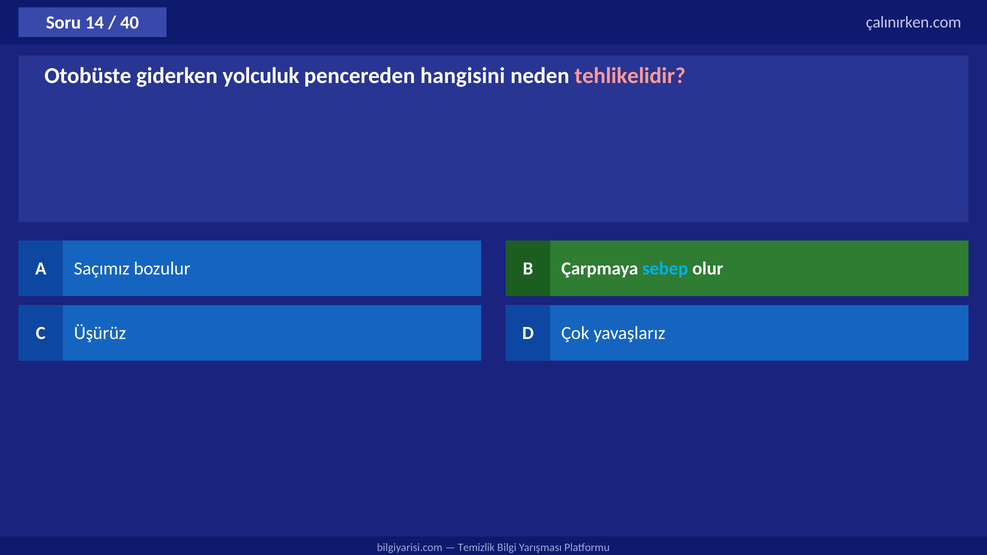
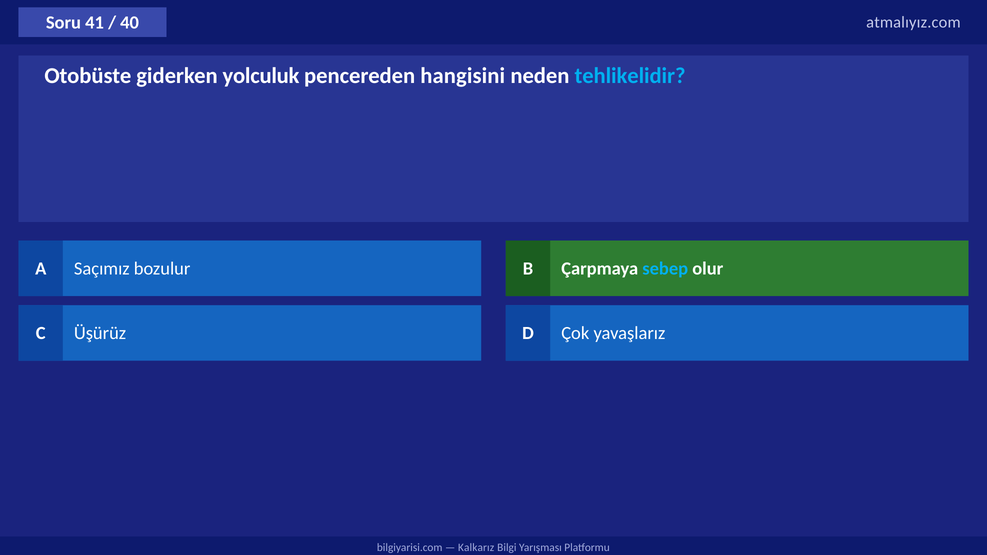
14: 14 -> 41
çalınırken.com: çalınırken.com -> atmalıyız.com
tehlikelidir colour: pink -> light blue
Temizlik: Temizlik -> Kalkarız
